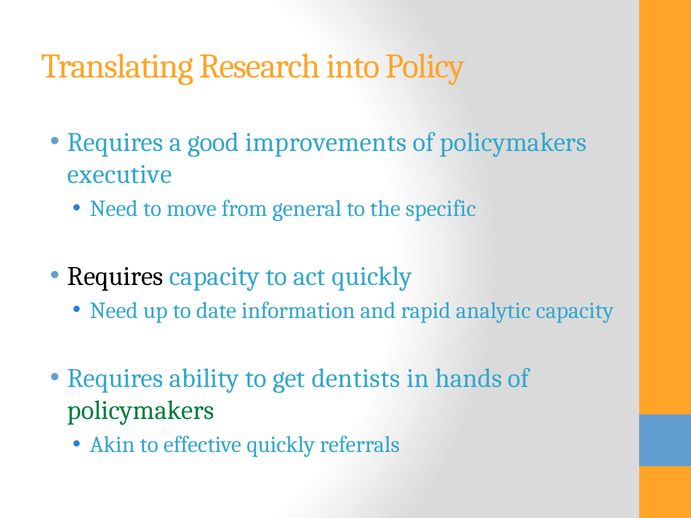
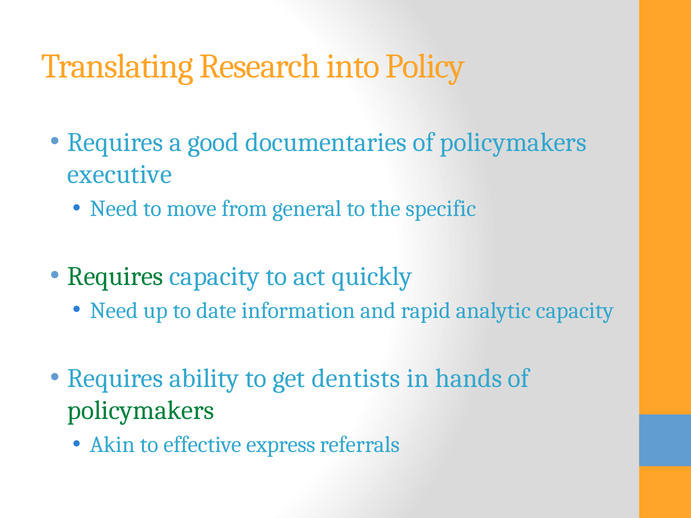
improvements: improvements -> documentaries
Requires at (115, 277) colour: black -> green
effective quickly: quickly -> express
